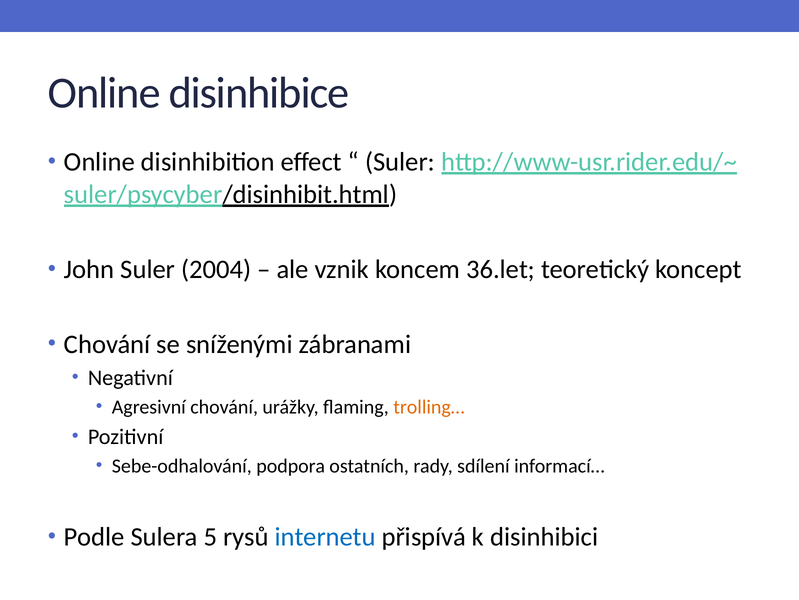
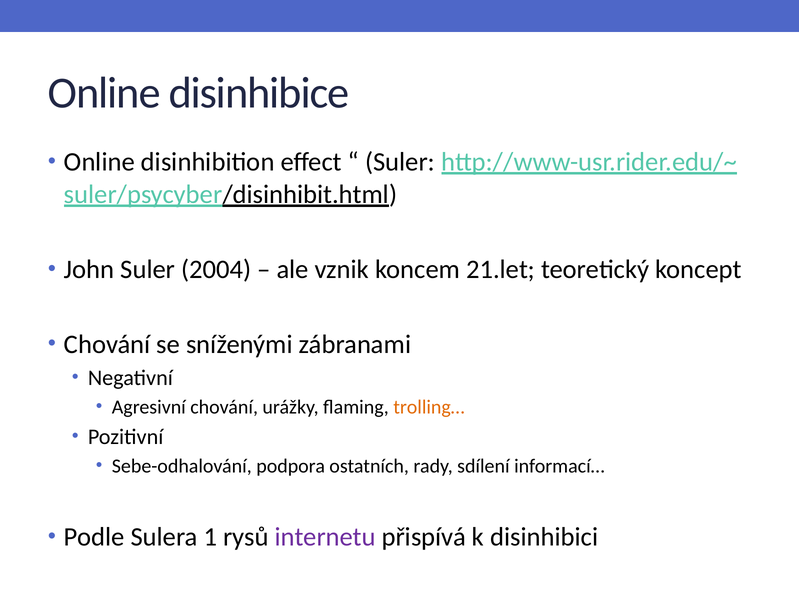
36.let: 36.let -> 21.let
5: 5 -> 1
internetu colour: blue -> purple
